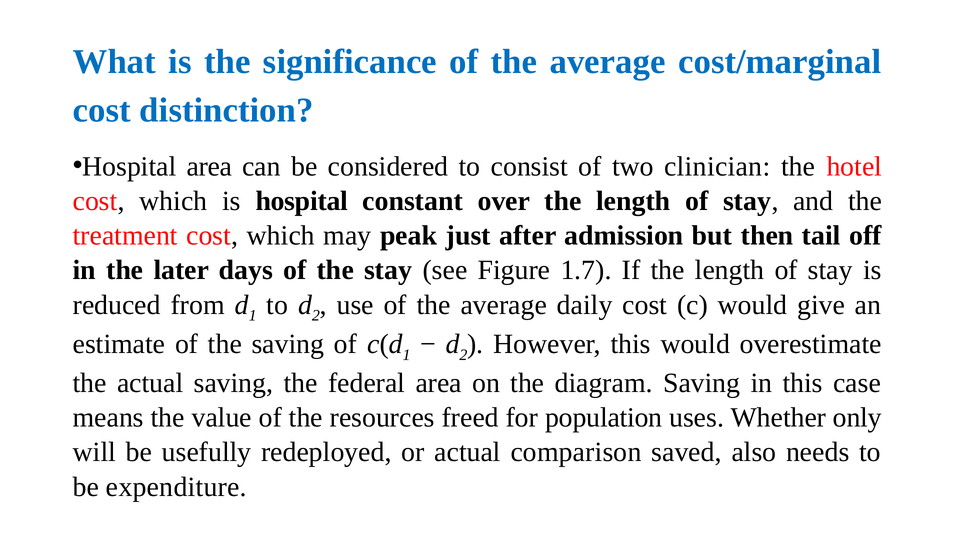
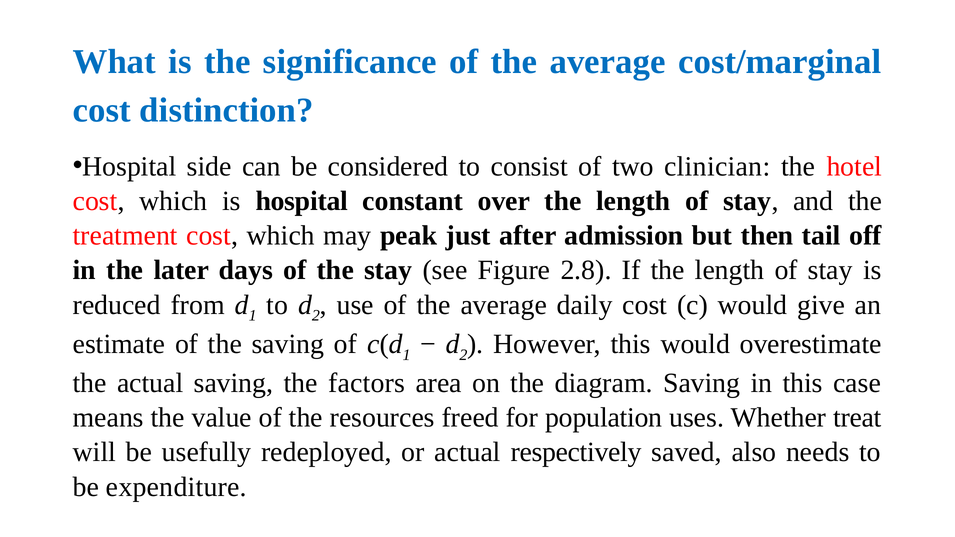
Hospital area: area -> side
1.7: 1.7 -> 2.8
federal: federal -> factors
only: only -> treat
comparison: comparison -> respectively
